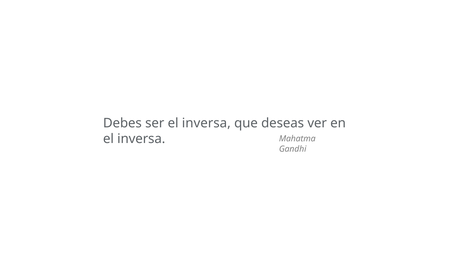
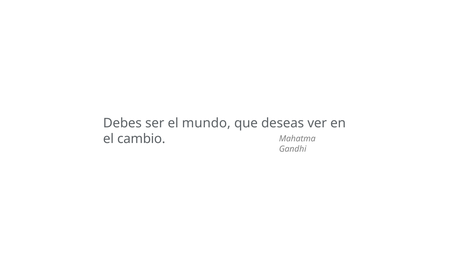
ser el inversa: inversa -> mundo
inversa at (141, 139): inversa -> cambio
